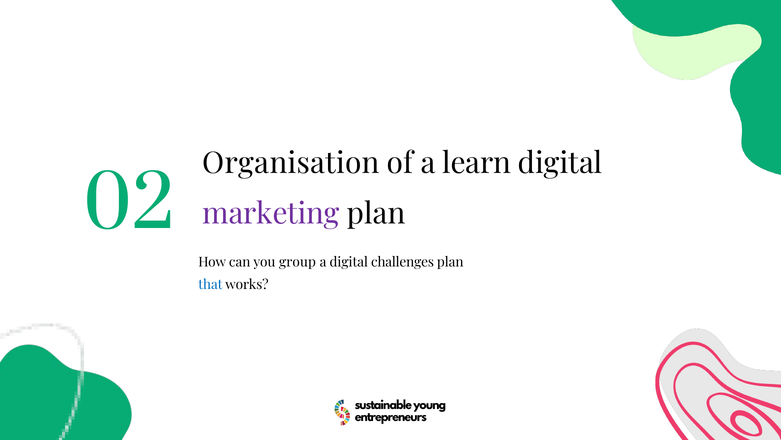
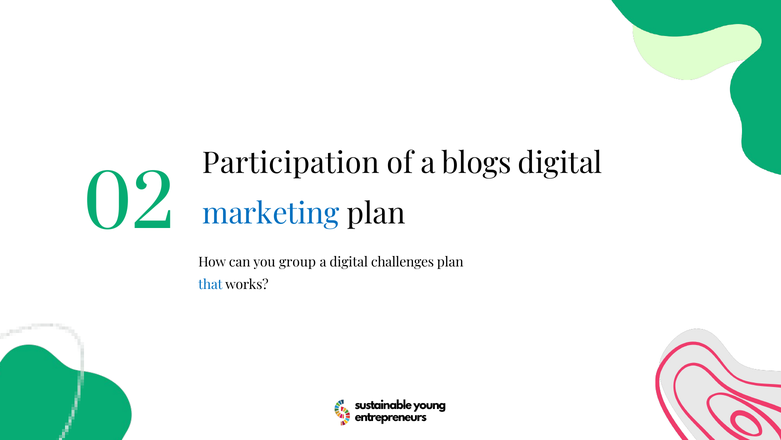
Organisation: Organisation -> Participation
learn: learn -> blogs
marketing colour: purple -> blue
